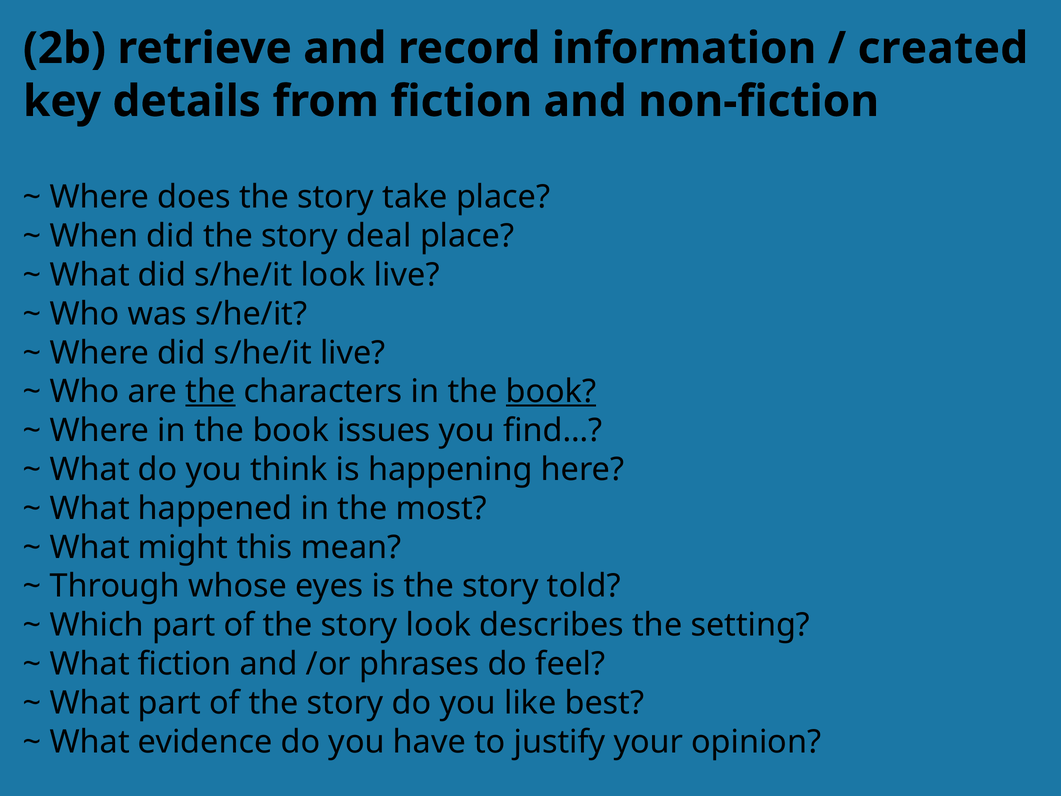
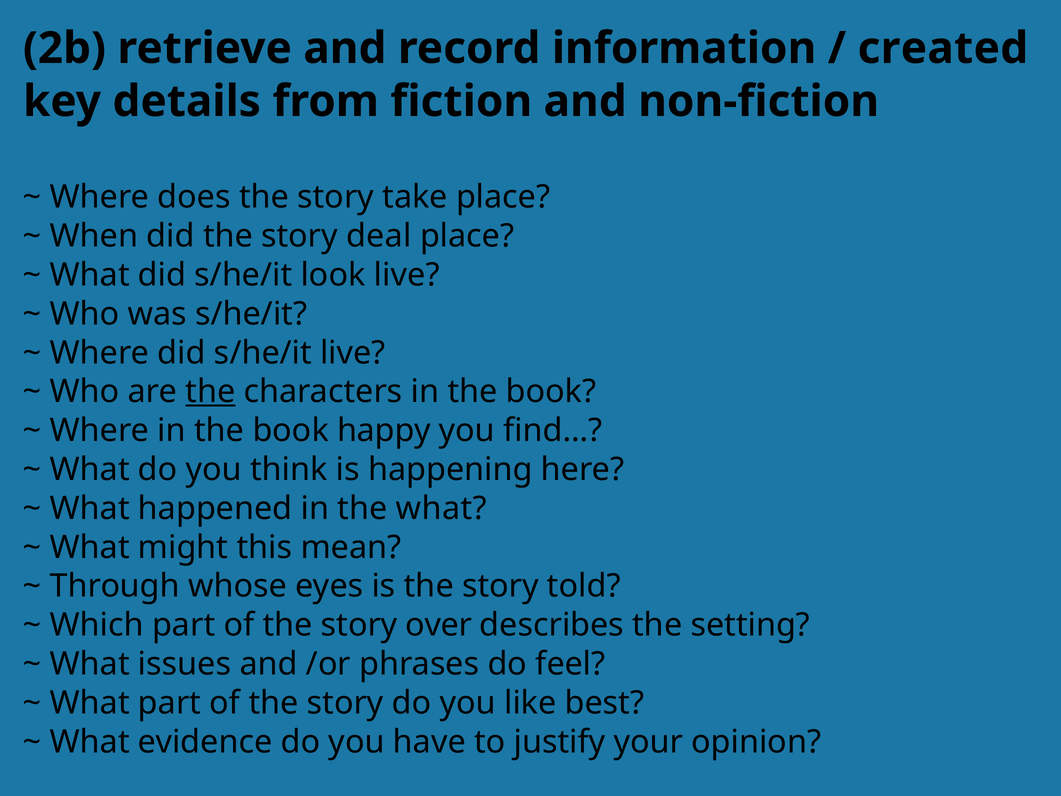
book at (551, 392) underline: present -> none
issues: issues -> happy
the most: most -> what
story look: look -> over
What fiction: fiction -> issues
